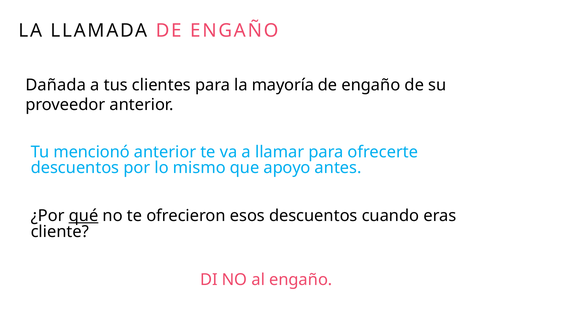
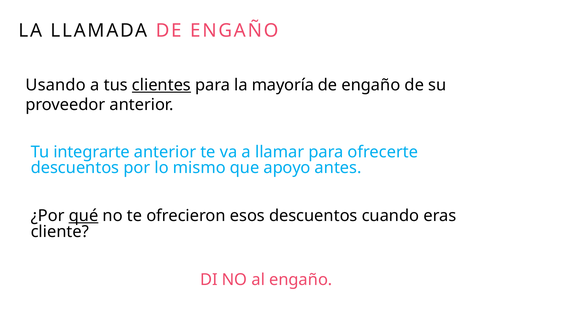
Dañada: Dañada -> Usando
clientes underline: none -> present
mencionó: mencionó -> integrarte
